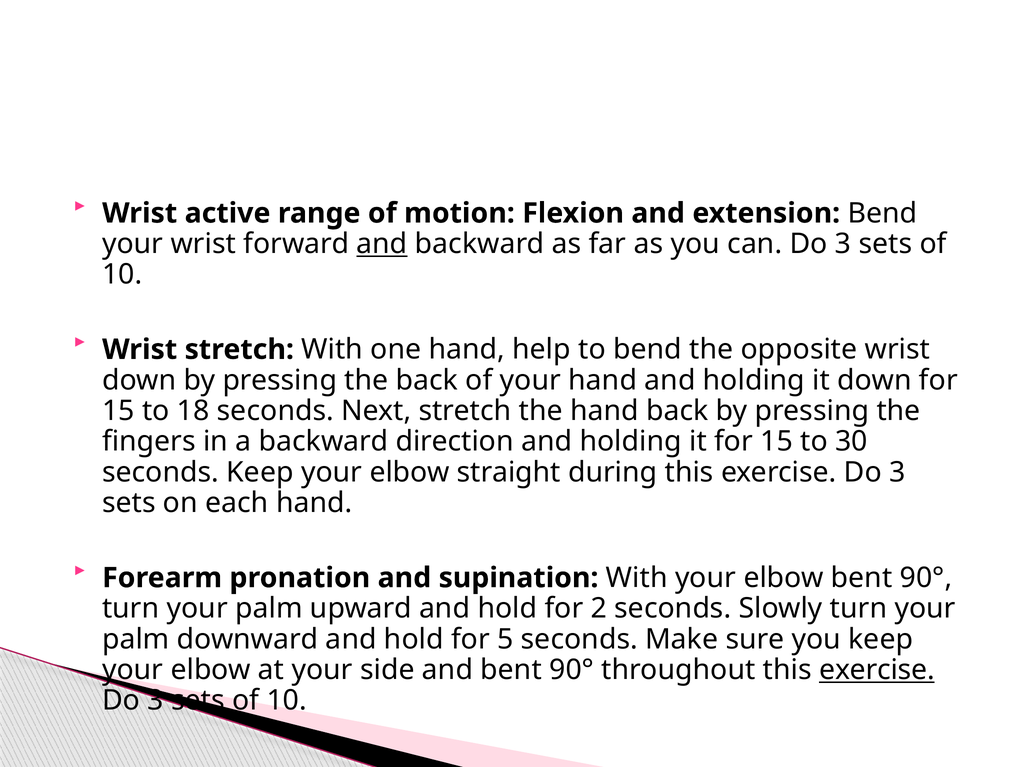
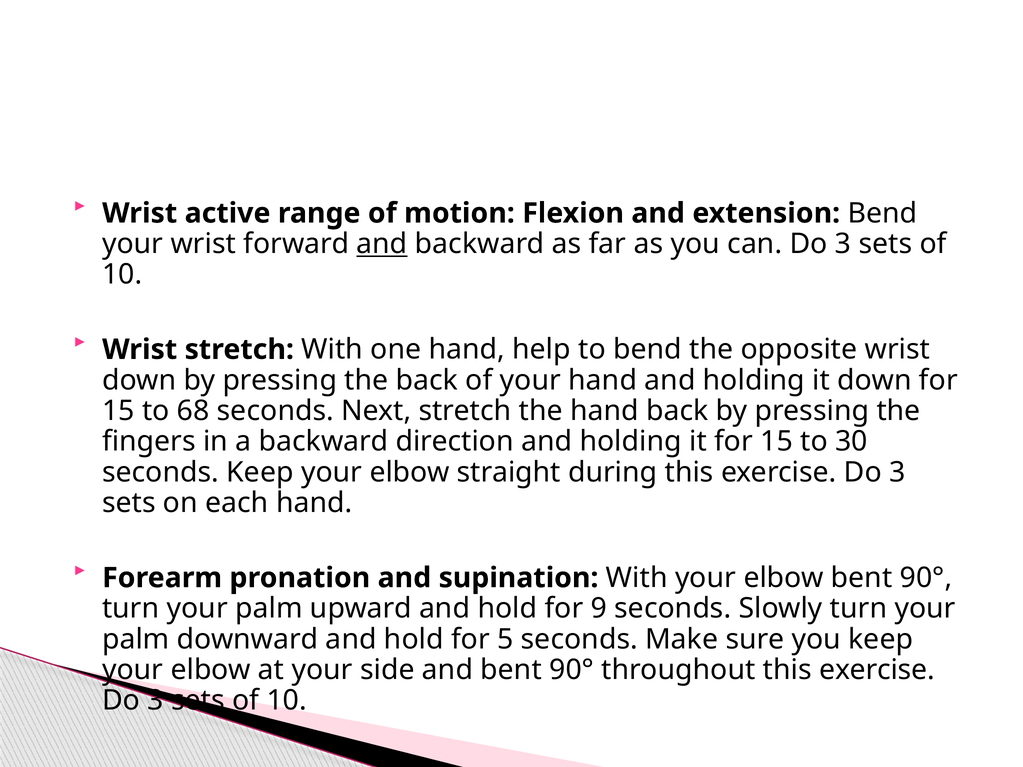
18: 18 -> 68
2: 2 -> 9
exercise at (877, 670) underline: present -> none
